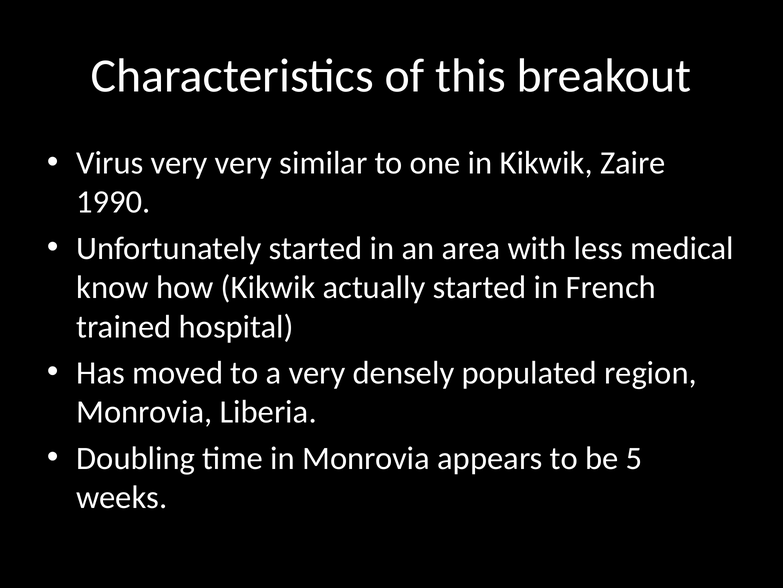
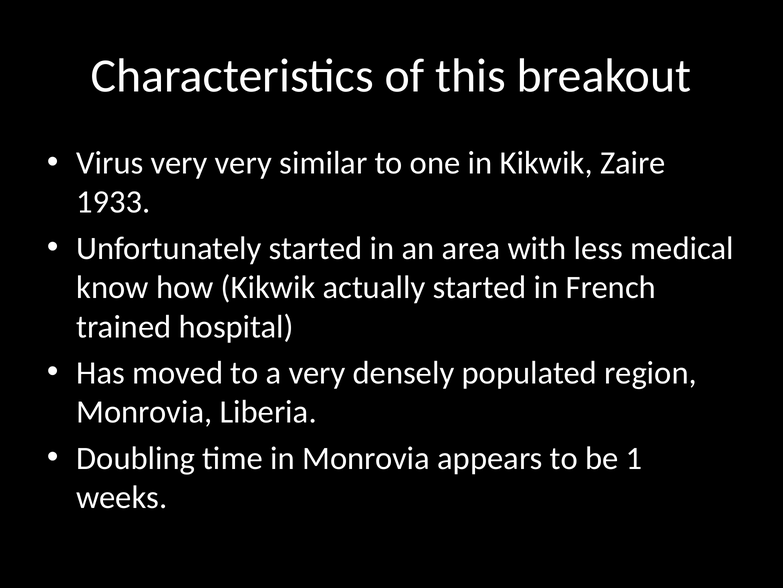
1990: 1990 -> 1933
5: 5 -> 1
